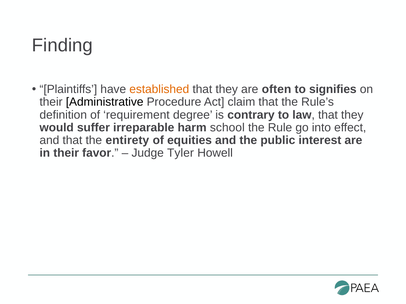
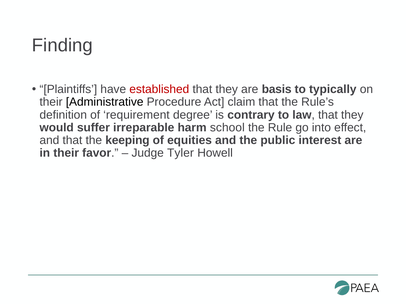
established colour: orange -> red
often: often -> basis
signifies: signifies -> typically
entirety: entirety -> keeping
